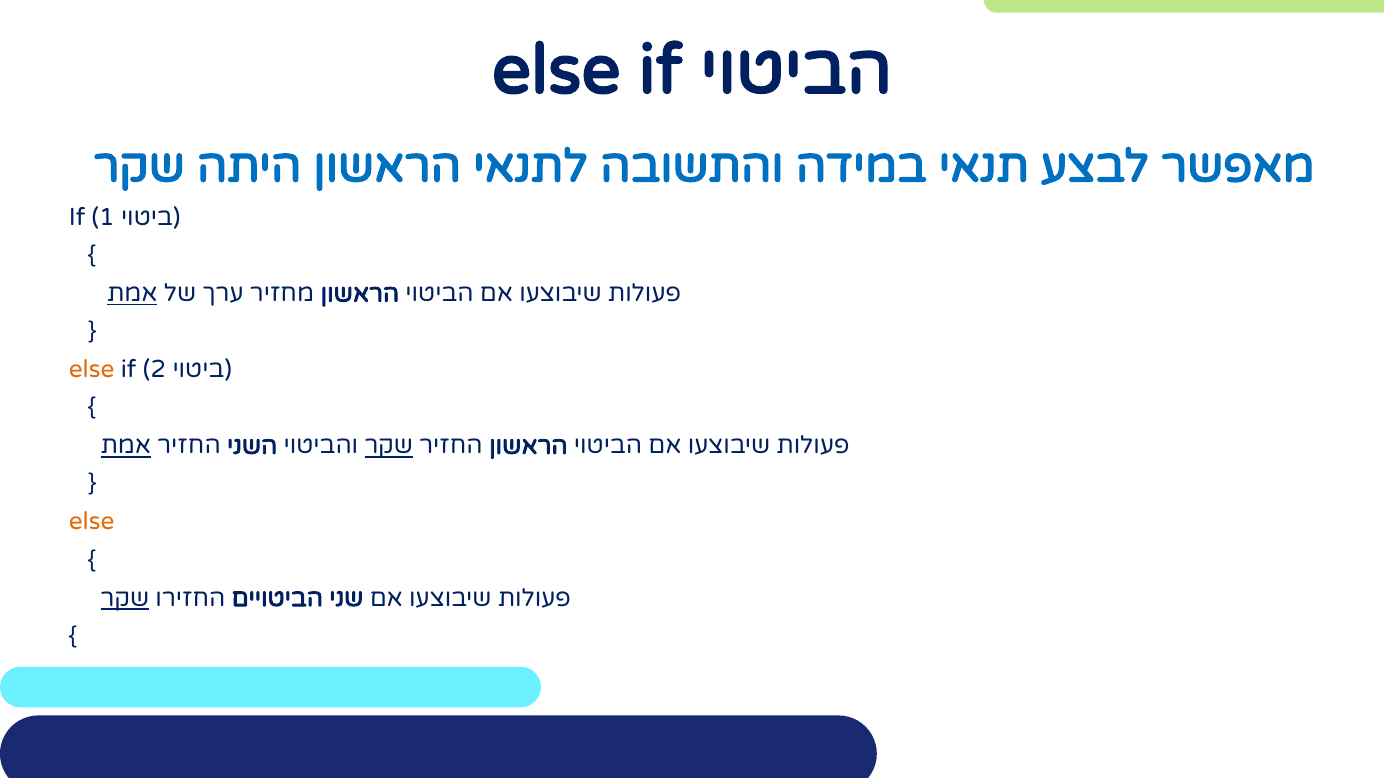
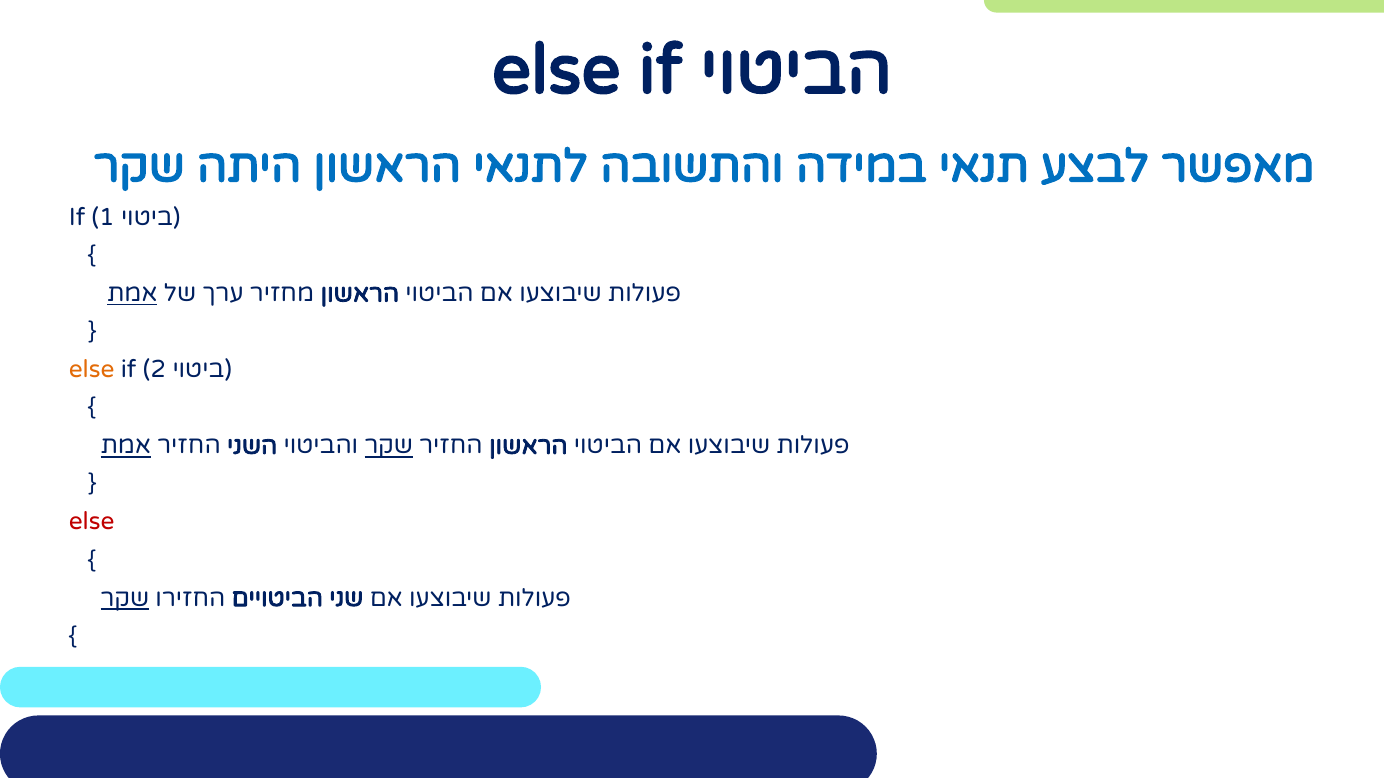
else at (92, 522) colour: orange -> red
